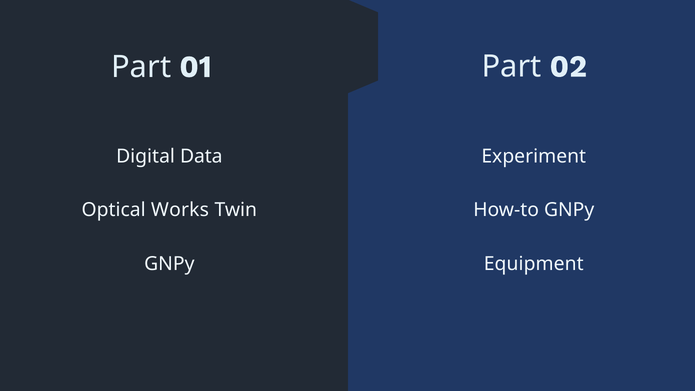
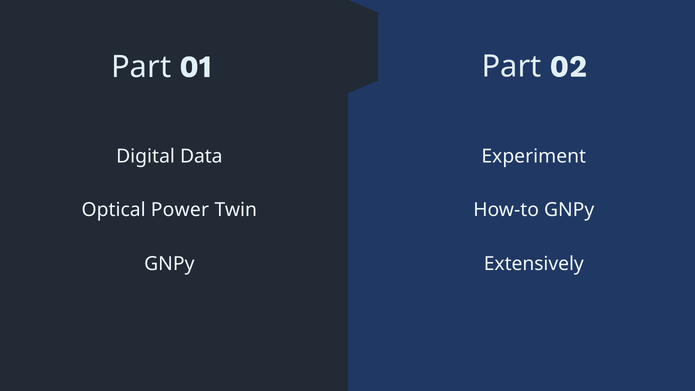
Works: Works -> Power
Equipment: Equipment -> Extensively
